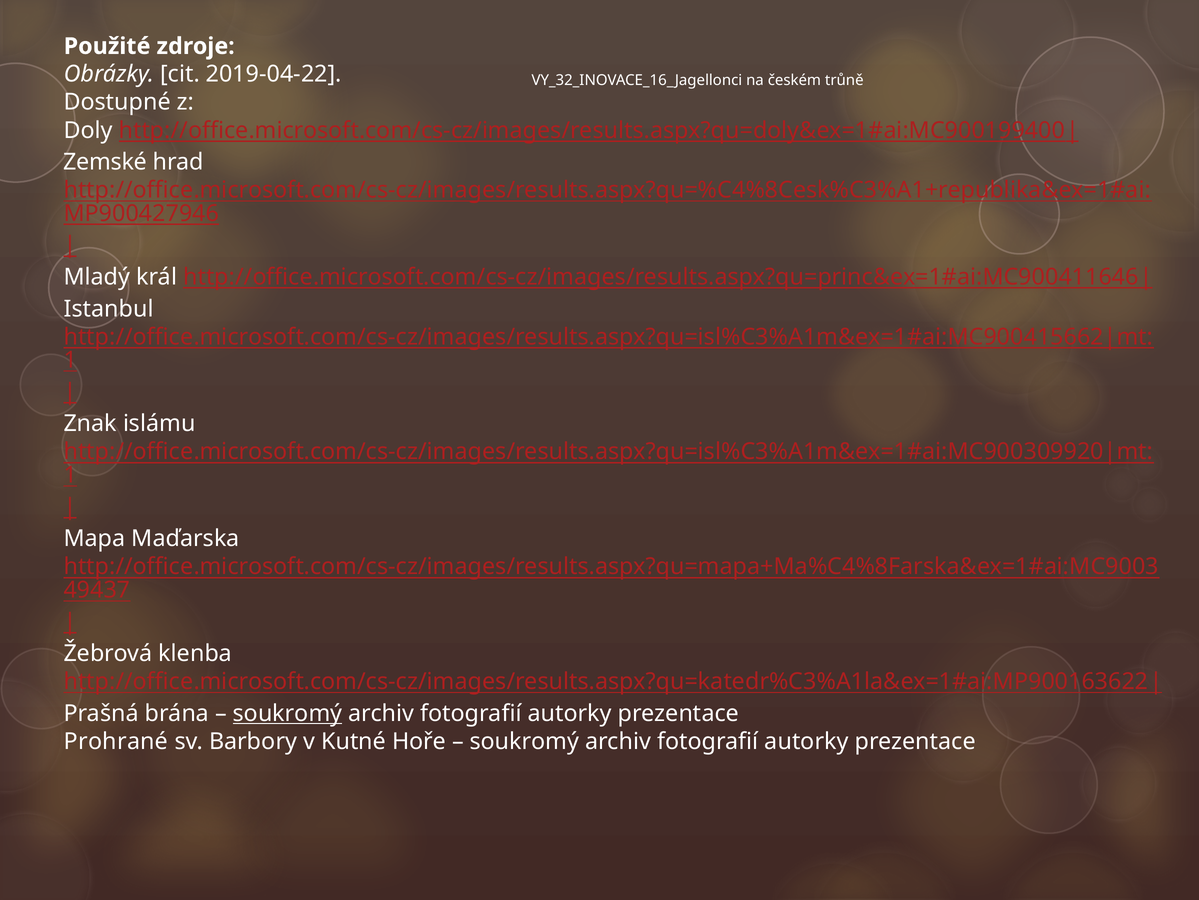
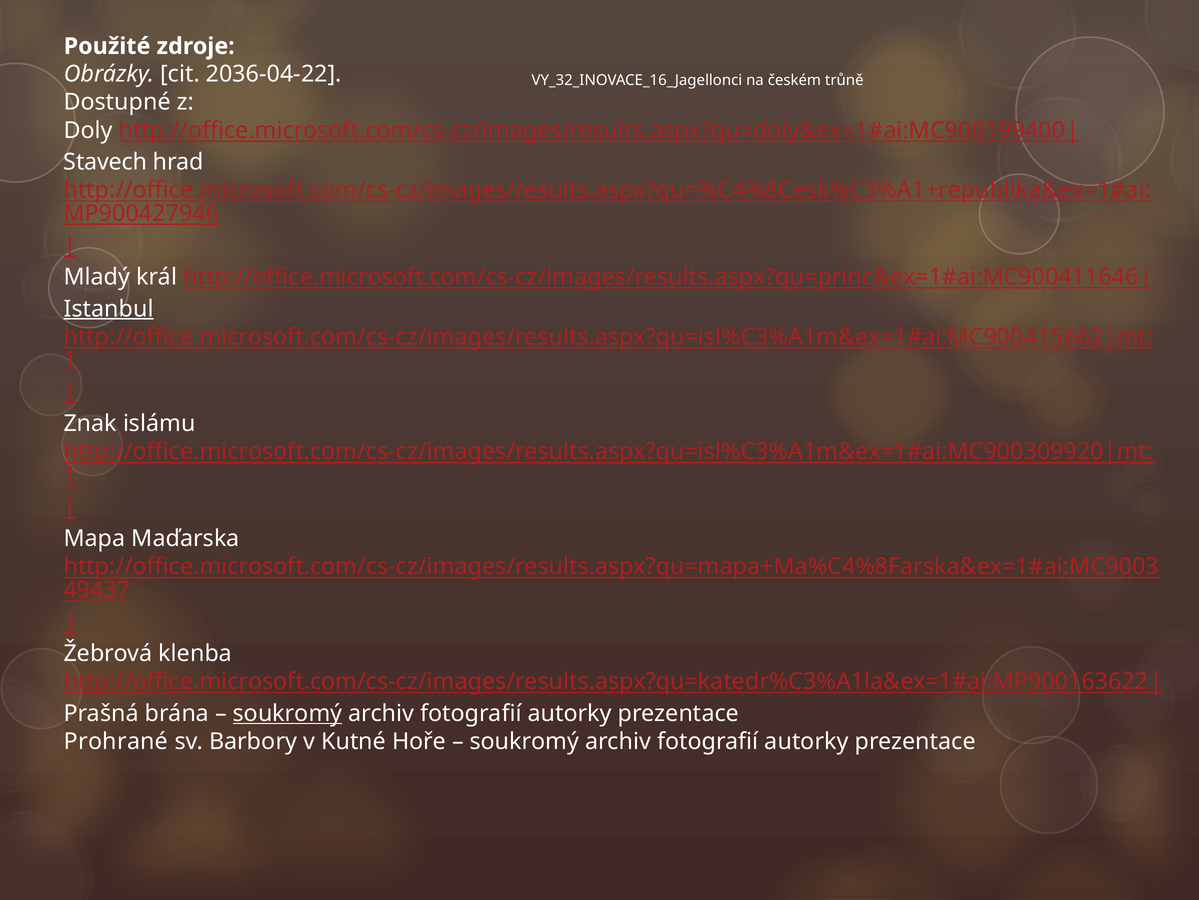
2019-04-22: 2019-04-22 -> 2036-04-22
Zemské: Zemské -> Stavech
Istanbul underline: none -> present
